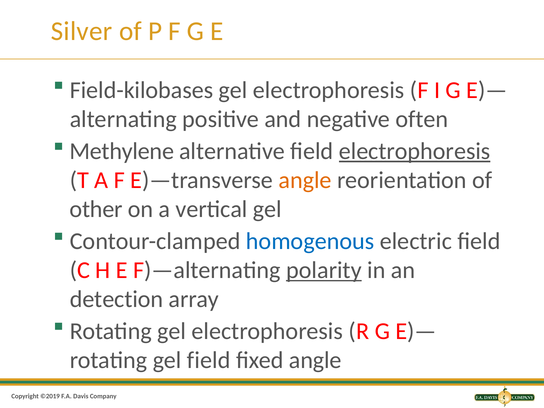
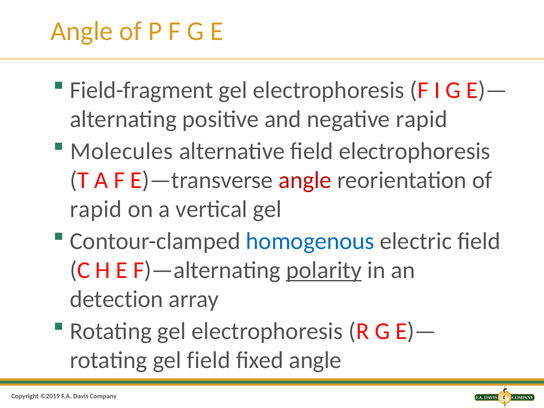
Silver at (82, 31): Silver -> Angle
Field-kilobases: Field-kilobases -> Field-fragment
negative often: often -> rapid
Methylene: Methylene -> Molecules
electrophoresis at (415, 151) underline: present -> none
angle at (305, 180) colour: orange -> red
other at (96, 209): other -> rapid
